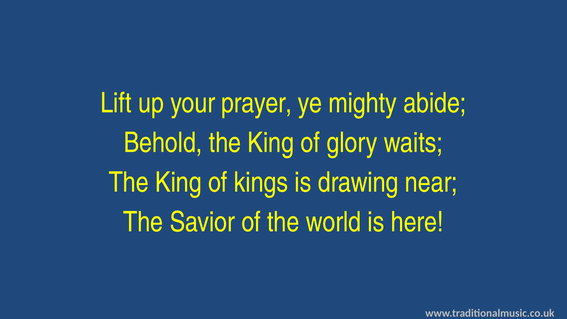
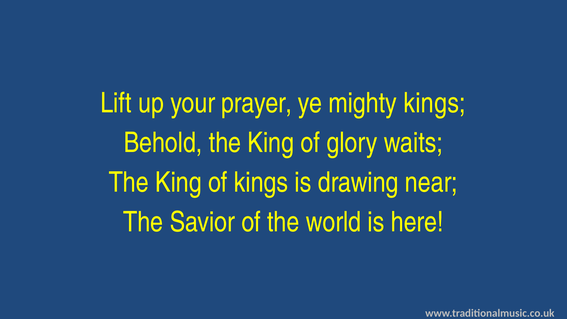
mighty abide: abide -> kings
